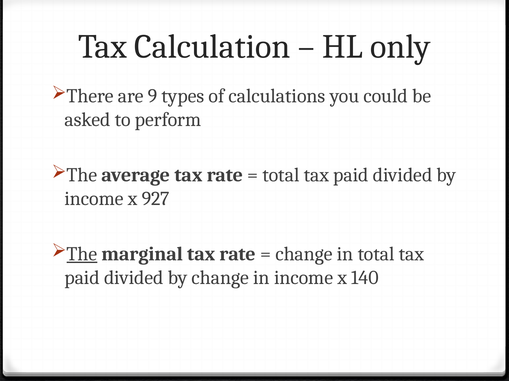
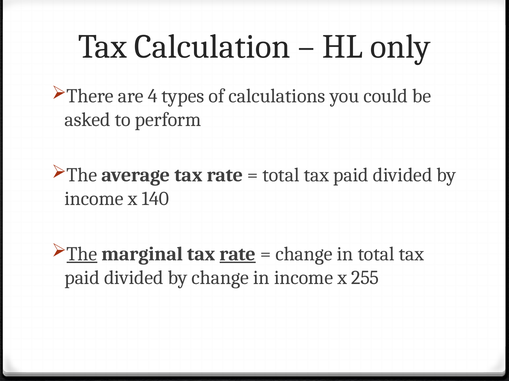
9: 9 -> 4
927: 927 -> 140
rate at (238, 254) underline: none -> present
140: 140 -> 255
